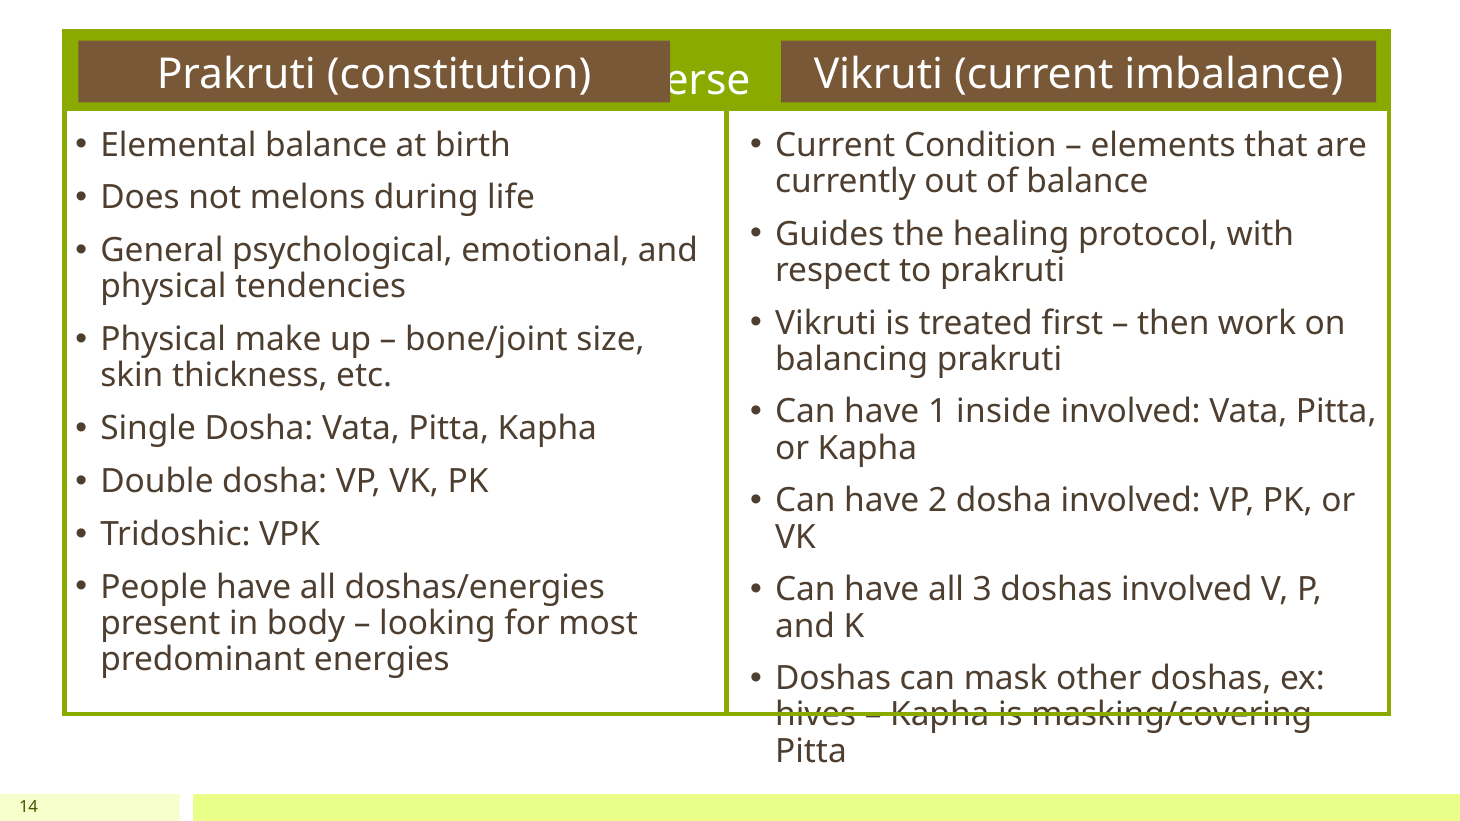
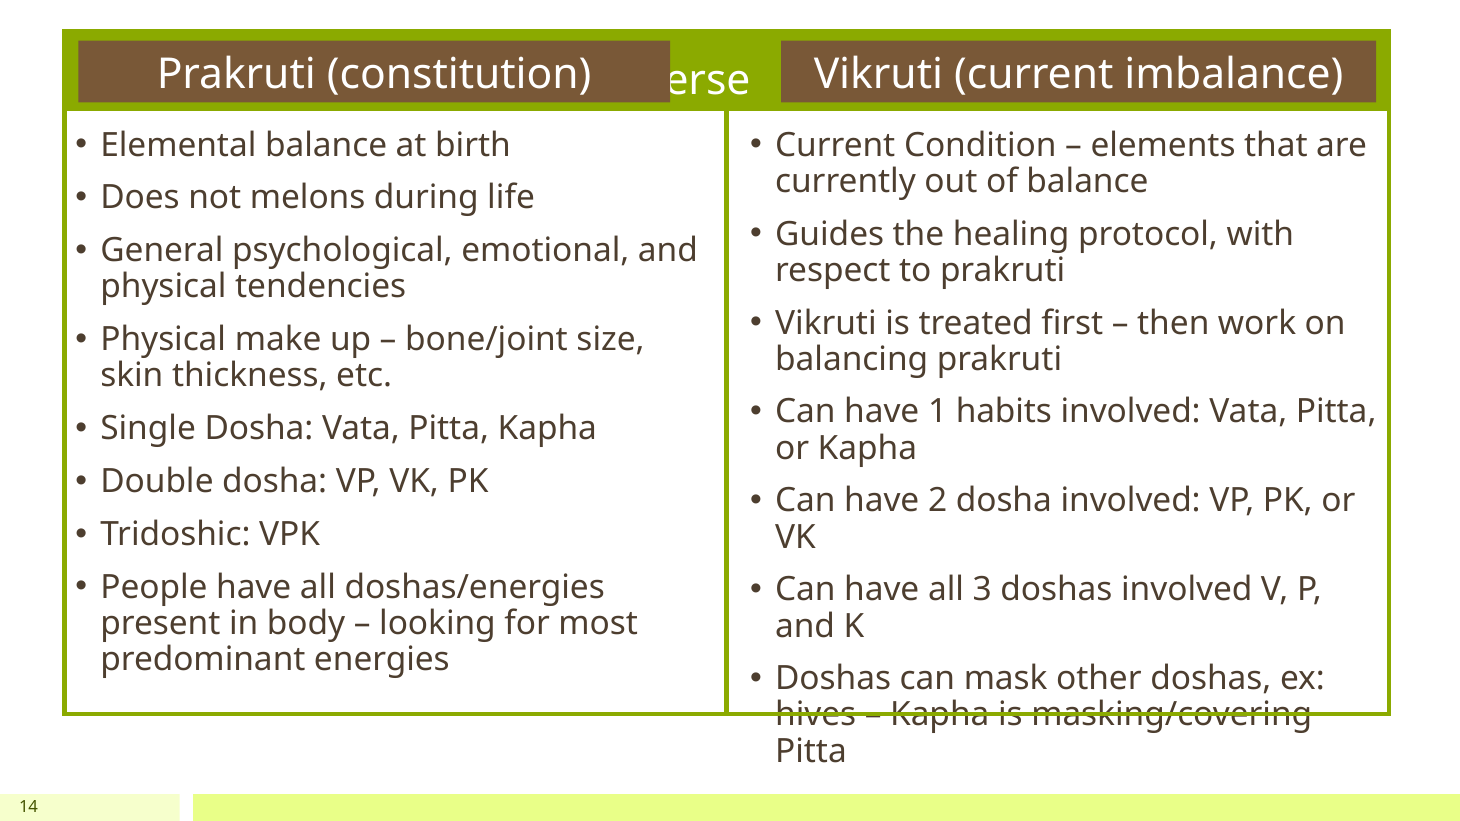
inside: inside -> habits
